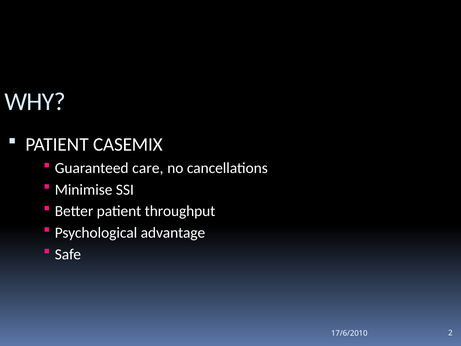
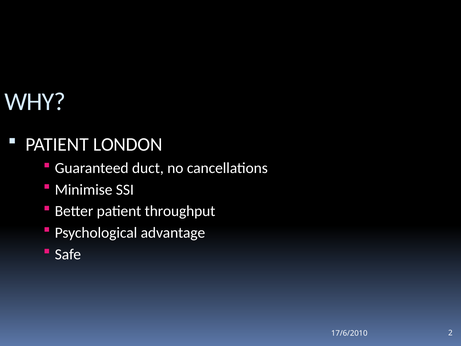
CASEMIX: CASEMIX -> LONDON
care: care -> duct
